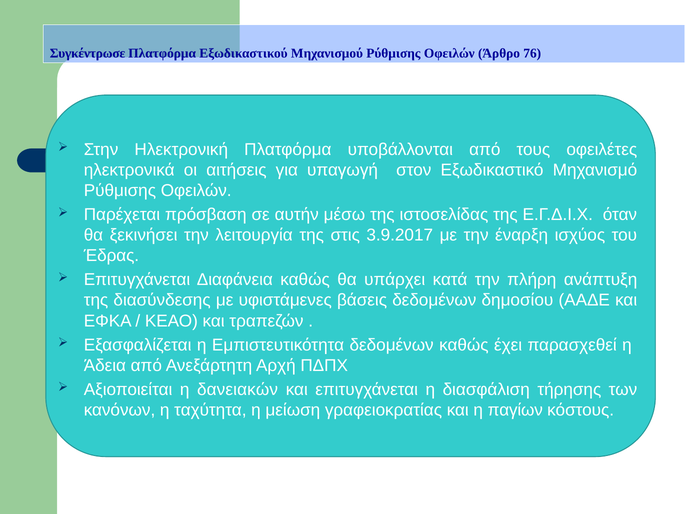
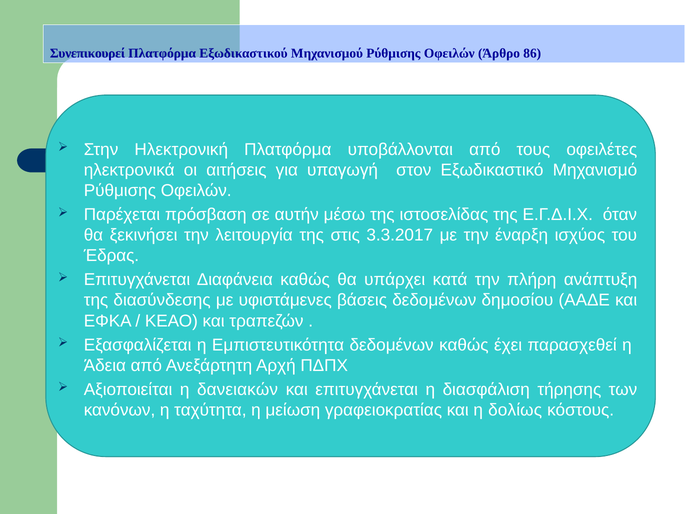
Συγκέντρωσε: Συγκέντρωσε -> Συνεπικουρεί
76: 76 -> 86
3.9.2017: 3.9.2017 -> 3.3.2017
παγίων: παγίων -> δολίως
